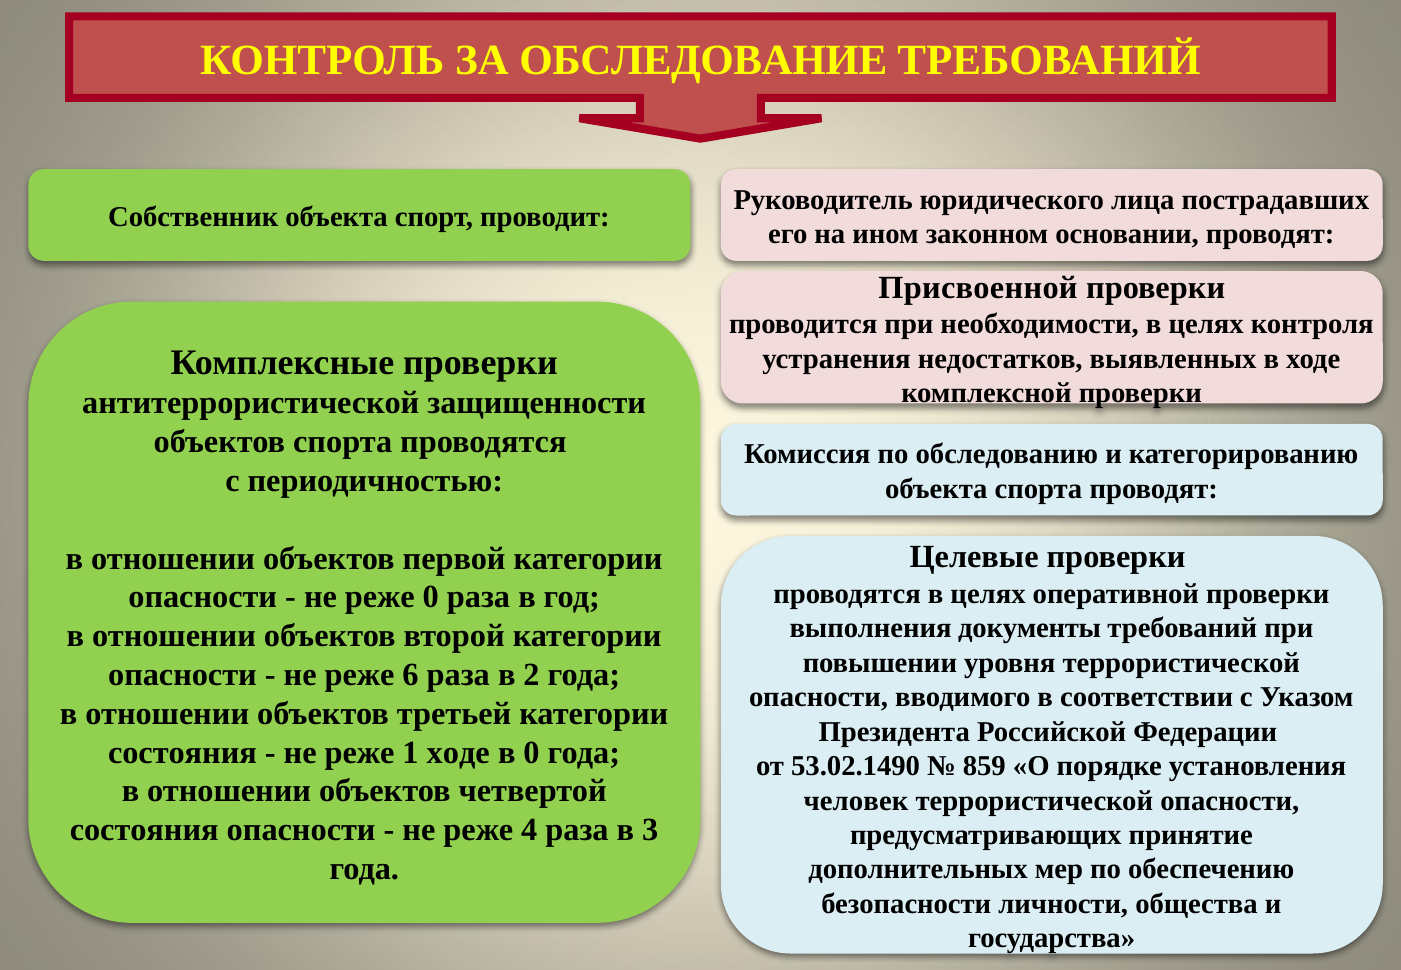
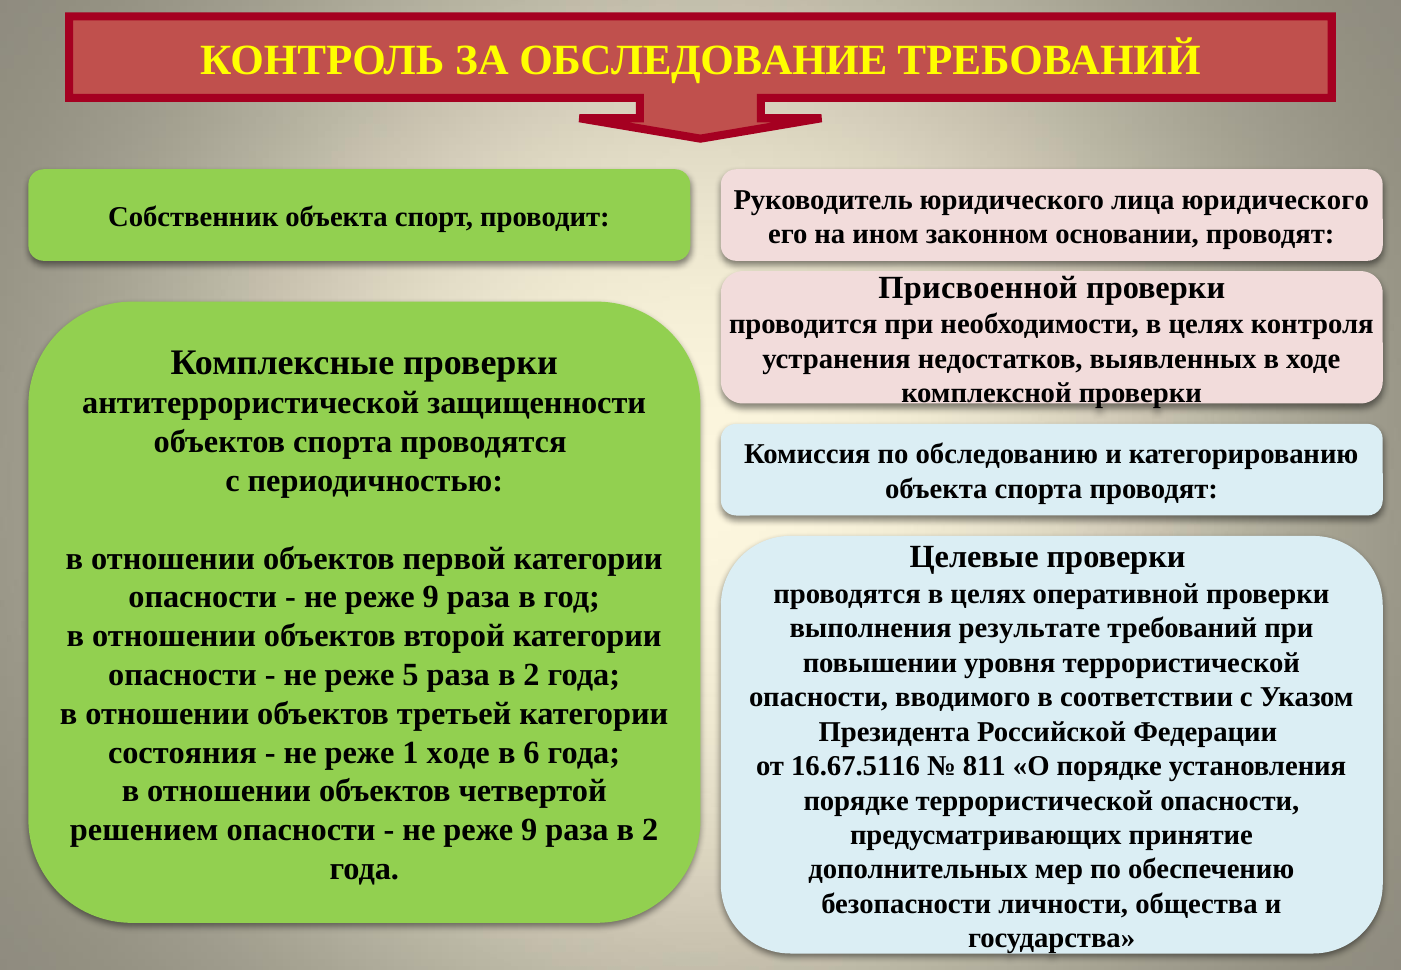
лица пострадавших: пострадавших -> юридического
0 at (431, 597): 0 -> 9
документы: документы -> результате
6: 6 -> 5
в 0: 0 -> 6
53.02.1490: 53.02.1490 -> 16.67.5116
859: 859 -> 811
человек at (856, 800): человек -> порядке
состояния at (144, 830): состояния -> решением
4 at (529, 830): 4 -> 9
3 at (650, 830): 3 -> 2
